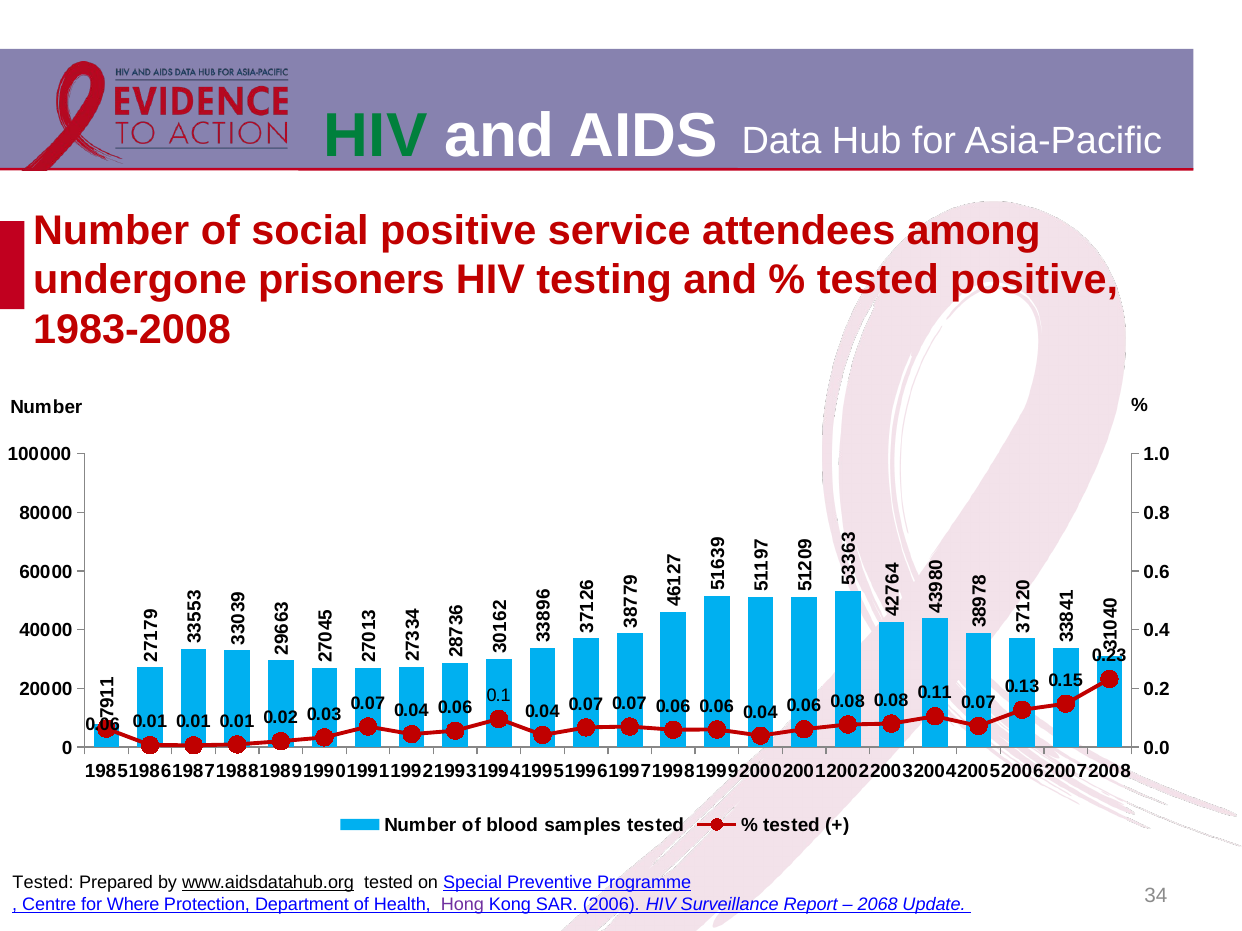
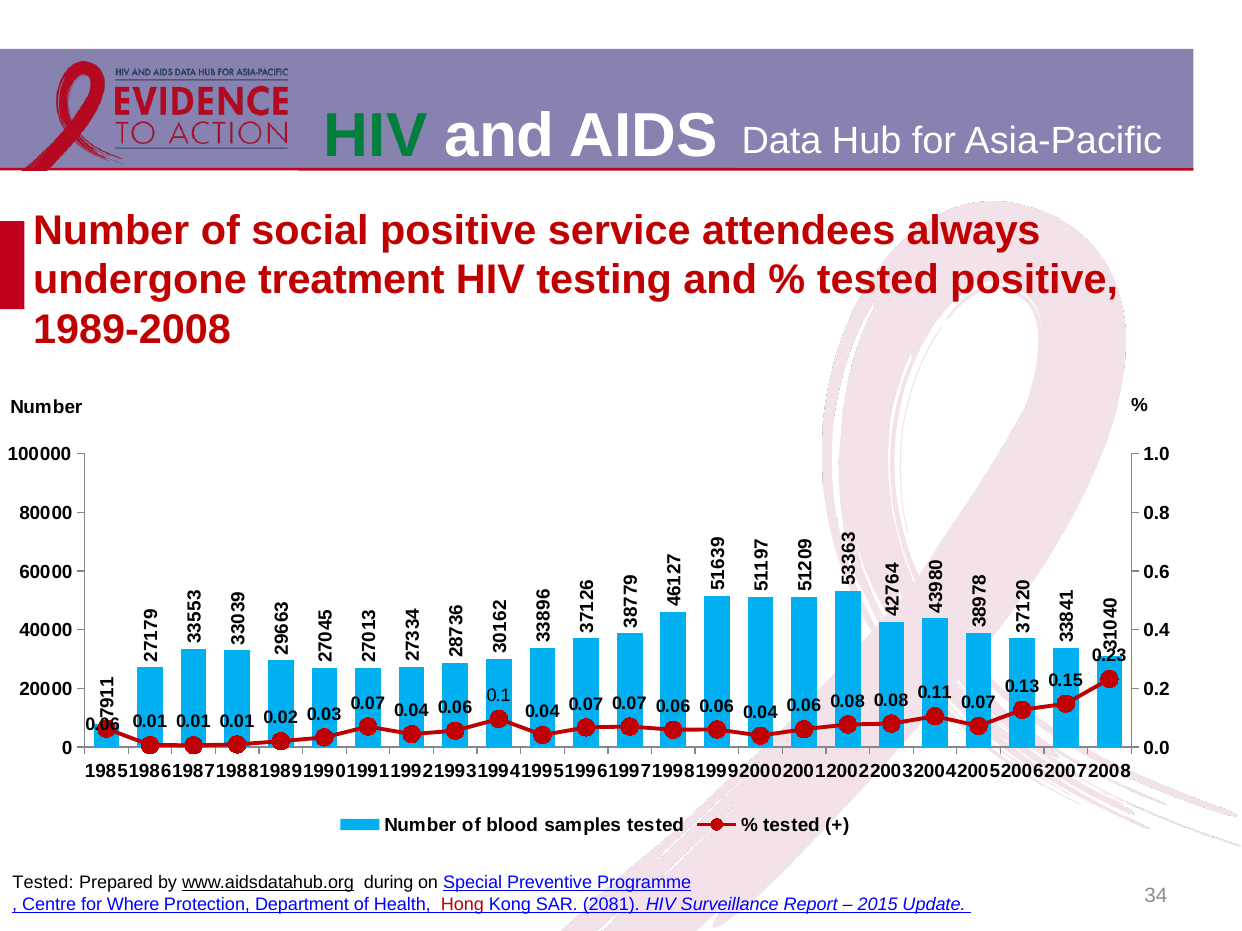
among: among -> always
prisoners: prisoners -> treatment
1983-2008: 1983-2008 -> 1989-2008
www.aidsdatahub.org tested: tested -> during
Hong colour: purple -> red
2006: 2006 -> 2081
2068: 2068 -> 2015
